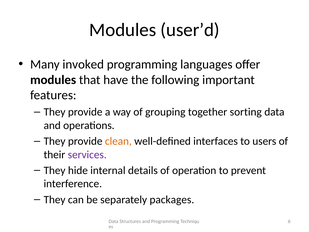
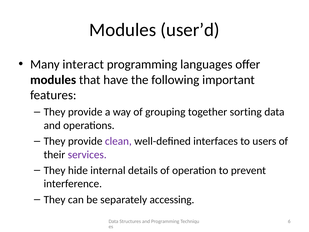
invoked: invoked -> interact
clean colour: orange -> purple
packages: packages -> accessing
